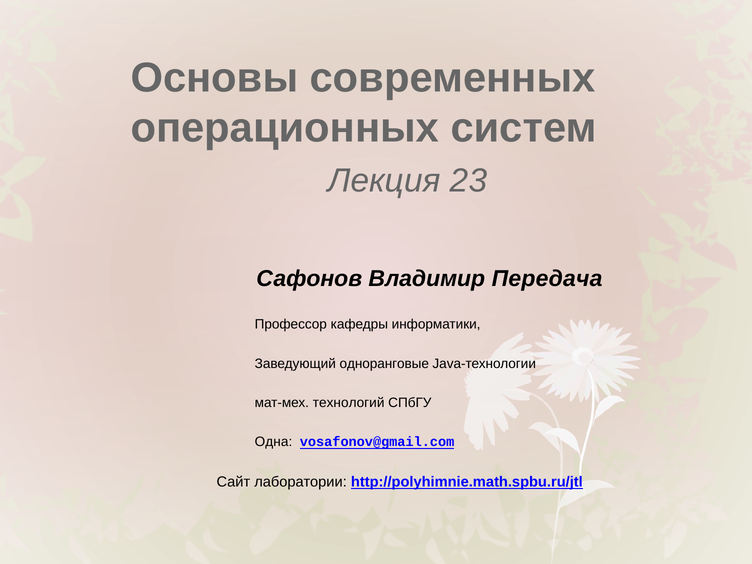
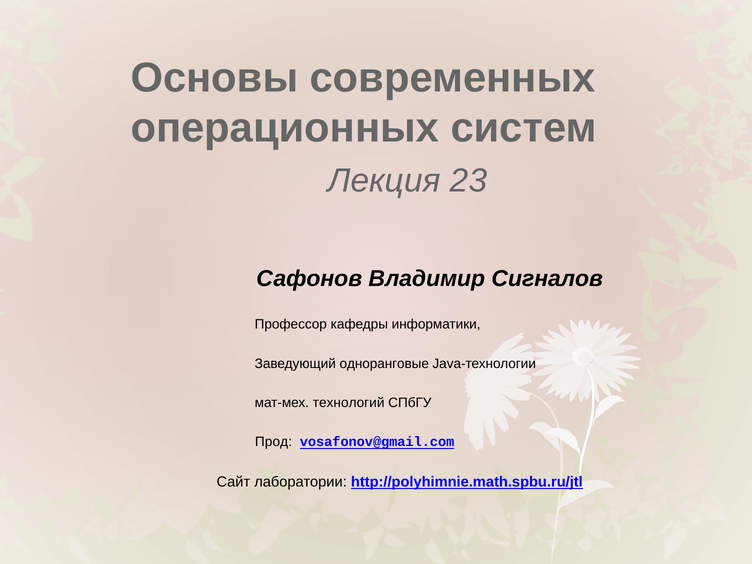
Передача: Передача -> Сигналов
Одна: Одна -> Прод
